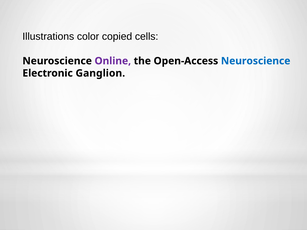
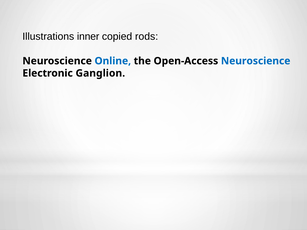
color: color -> inner
cells: cells -> rods
Online colour: purple -> blue
